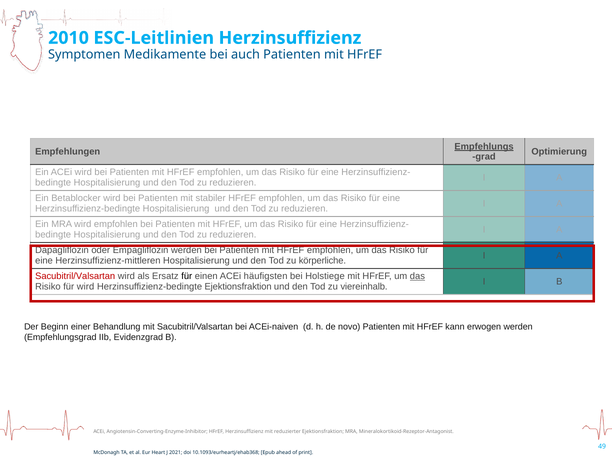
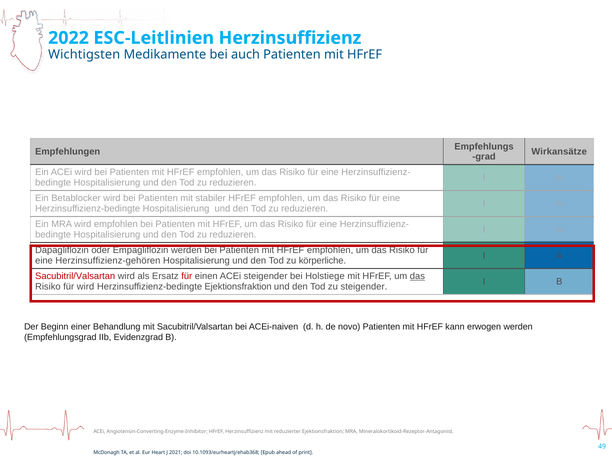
2010: 2010 -> 2022
Symptomen: Symptomen -> Wichtigsten
Empfehlungs underline: present -> none
Optimierung: Optimierung -> Wirkansätze
Herzinsuffizienz-mittleren: Herzinsuffizienz-mittleren -> Herzinsuffizienz-gehören
für at (187, 276) colour: black -> red
ACEi häufigsten: häufigsten -> steigender
zu viereinhalb: viereinhalb -> steigender
